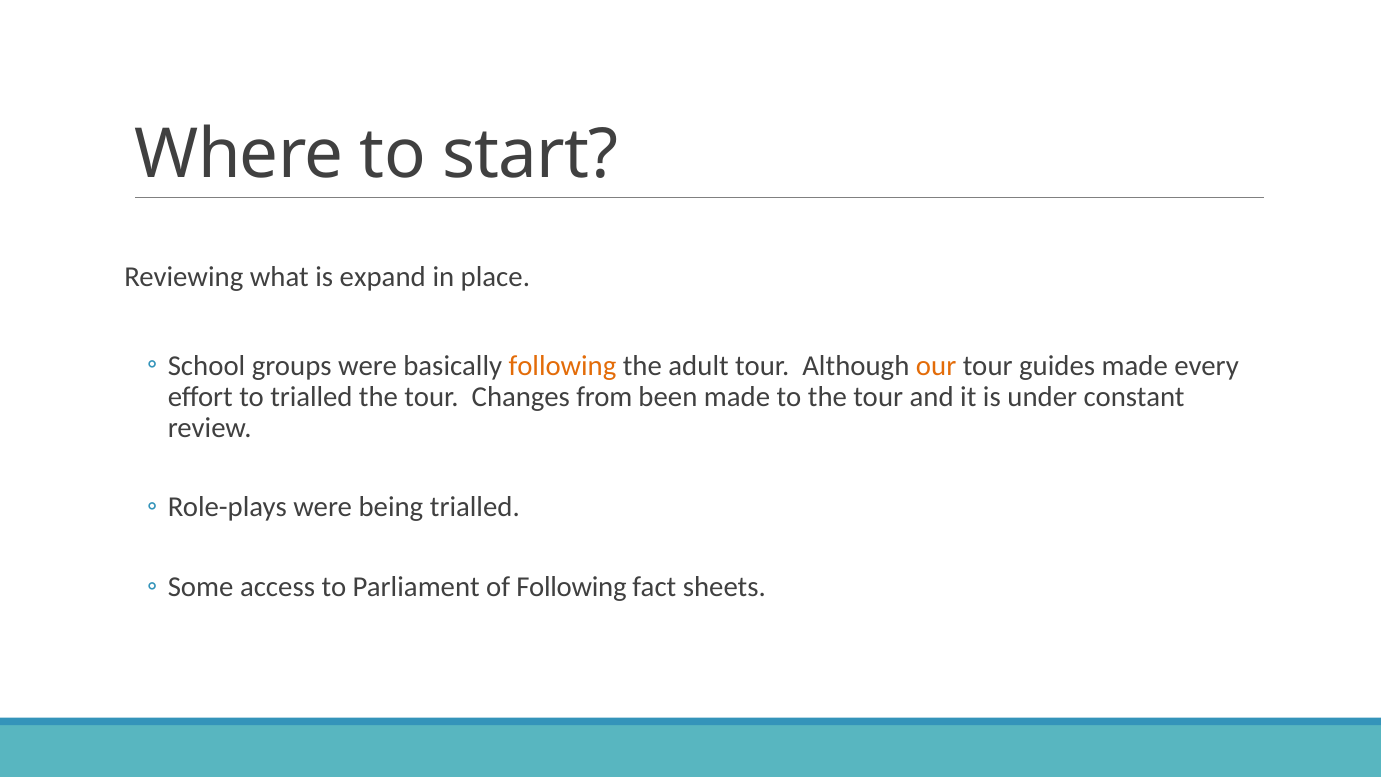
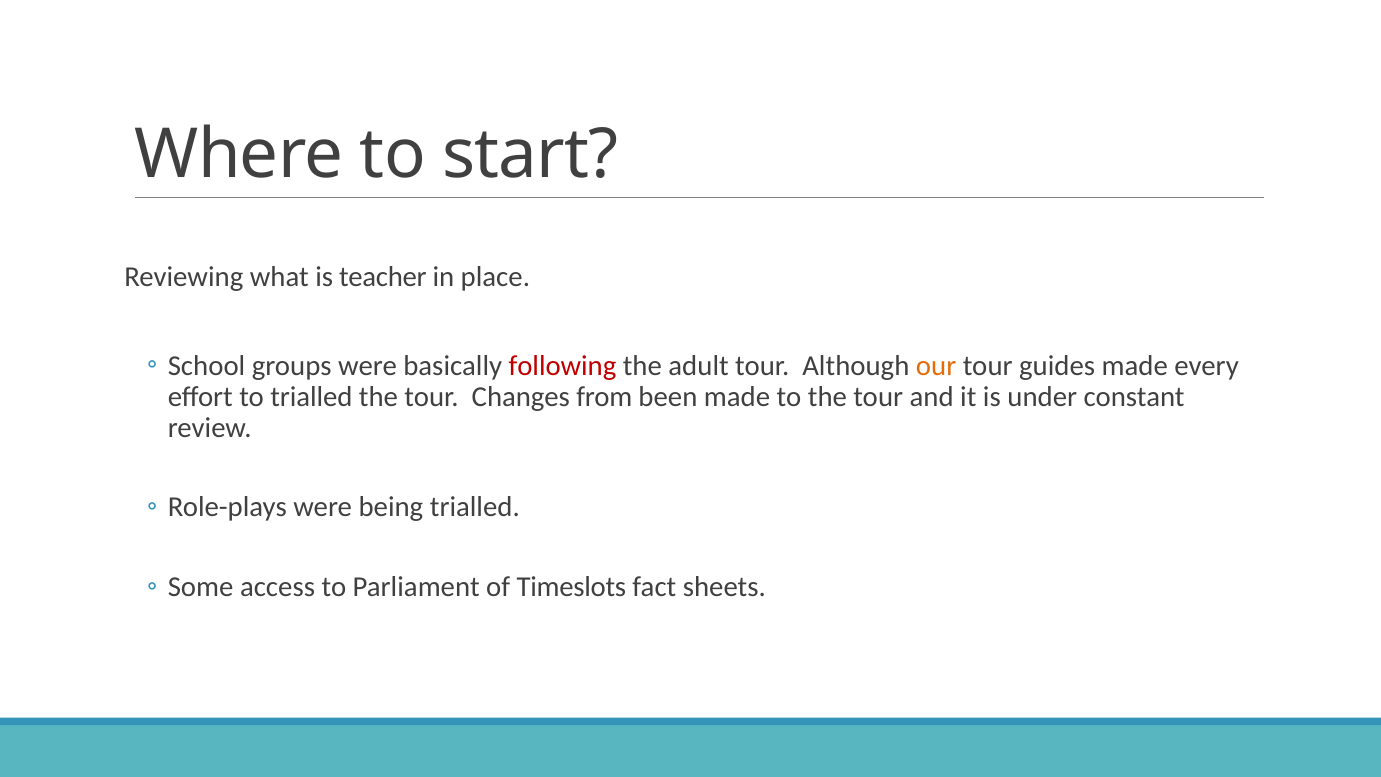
expand: expand -> teacher
following at (562, 365) colour: orange -> red
of Following: Following -> Timeslots
